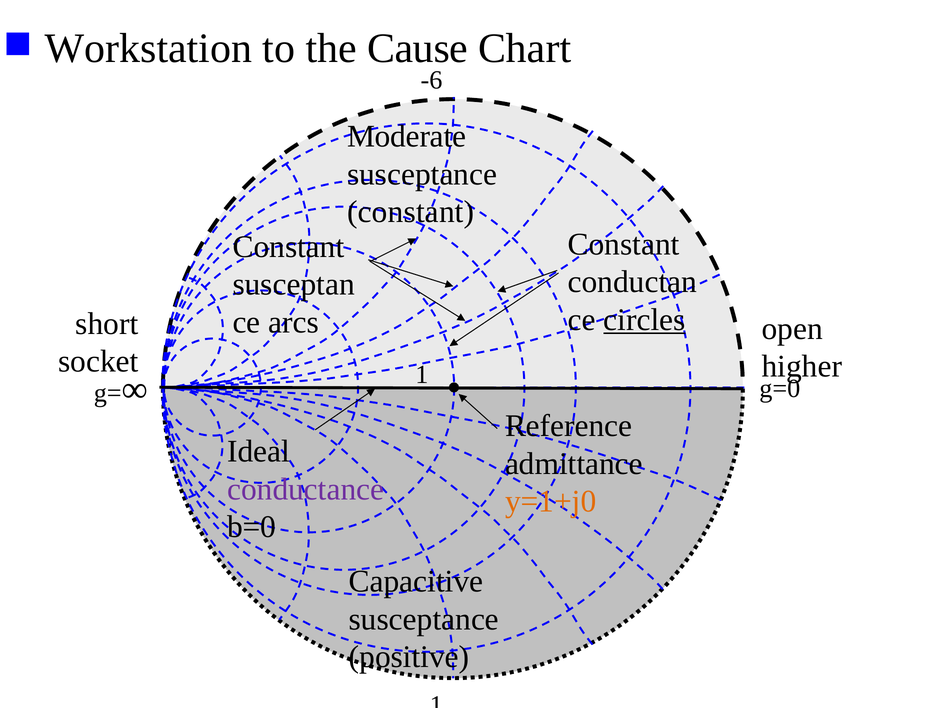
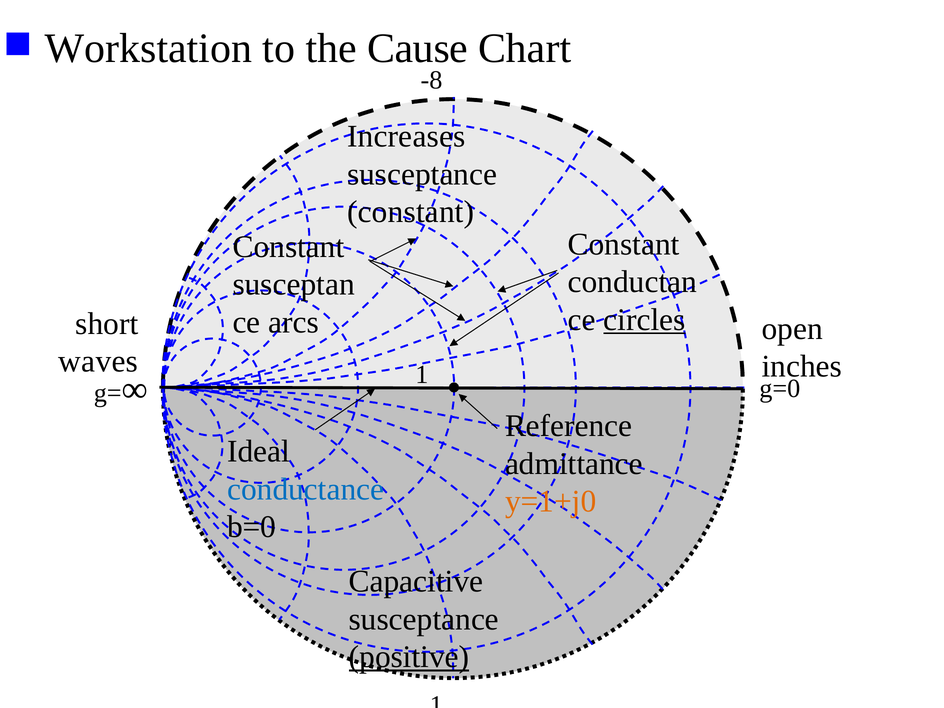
-6: -6 -> -8
Moderate: Moderate -> Increases
socket: socket -> waves
higher: higher -> inches
conductance colour: purple -> blue
positive underline: none -> present
